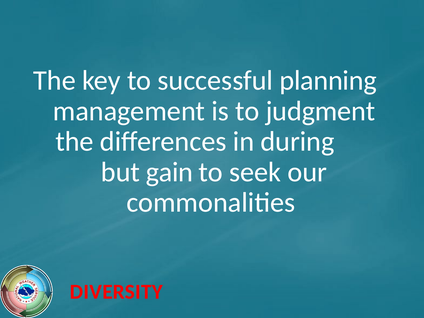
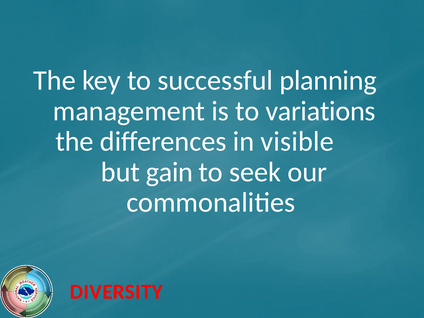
judgment: judgment -> variations
during: during -> visible
